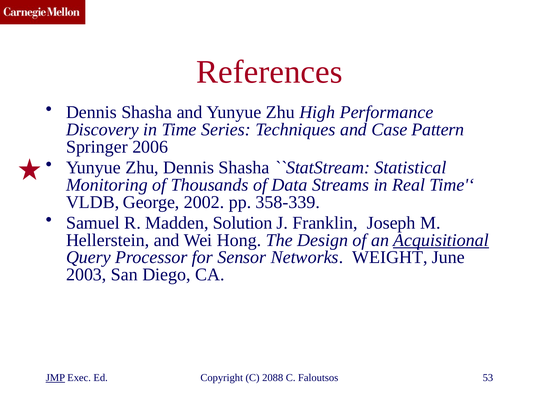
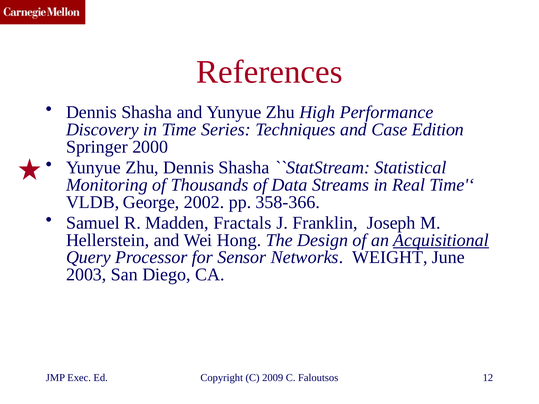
Pattern: Pattern -> Edition
2006: 2006 -> 2000
358-339: 358-339 -> 358-366
Solution: Solution -> Fractals
JMP underline: present -> none
2088: 2088 -> 2009
53: 53 -> 12
